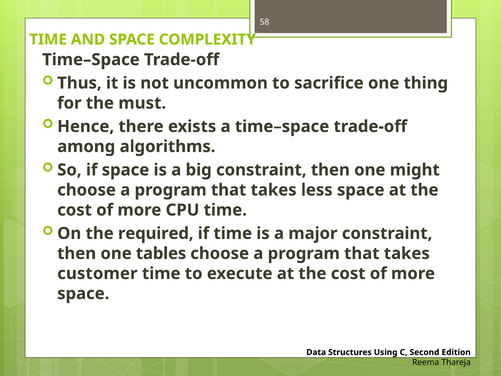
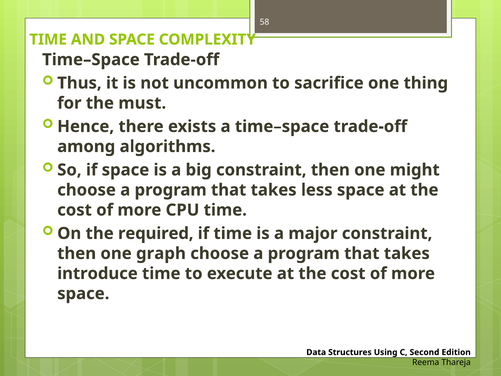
tables: tables -> graph
customer: customer -> introduce
